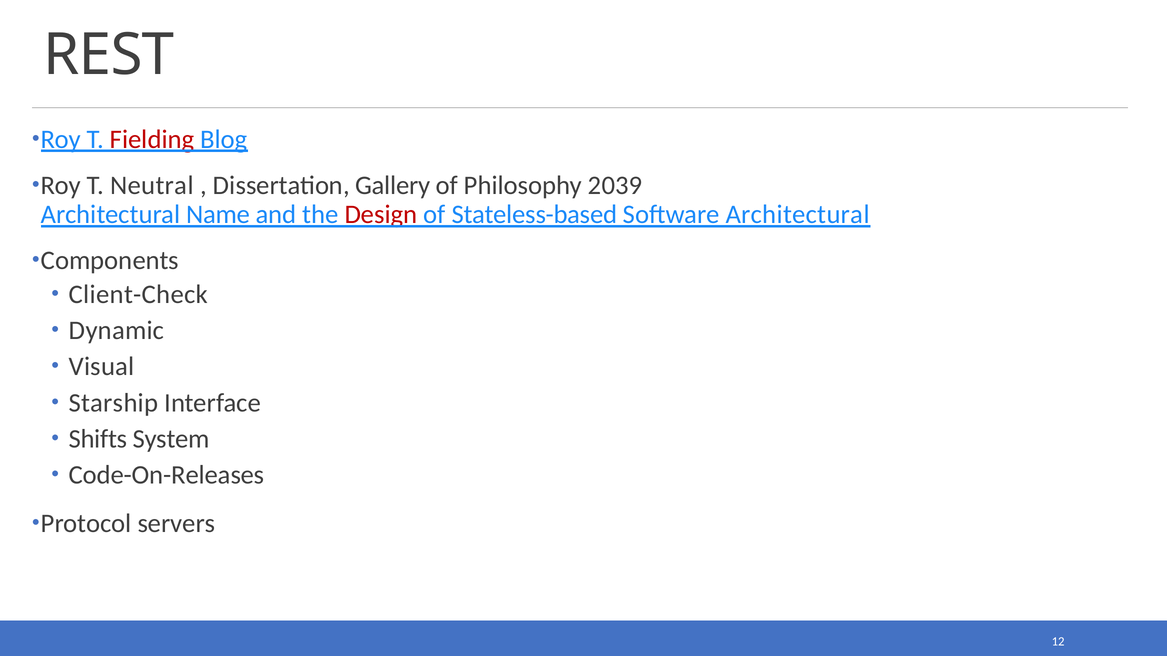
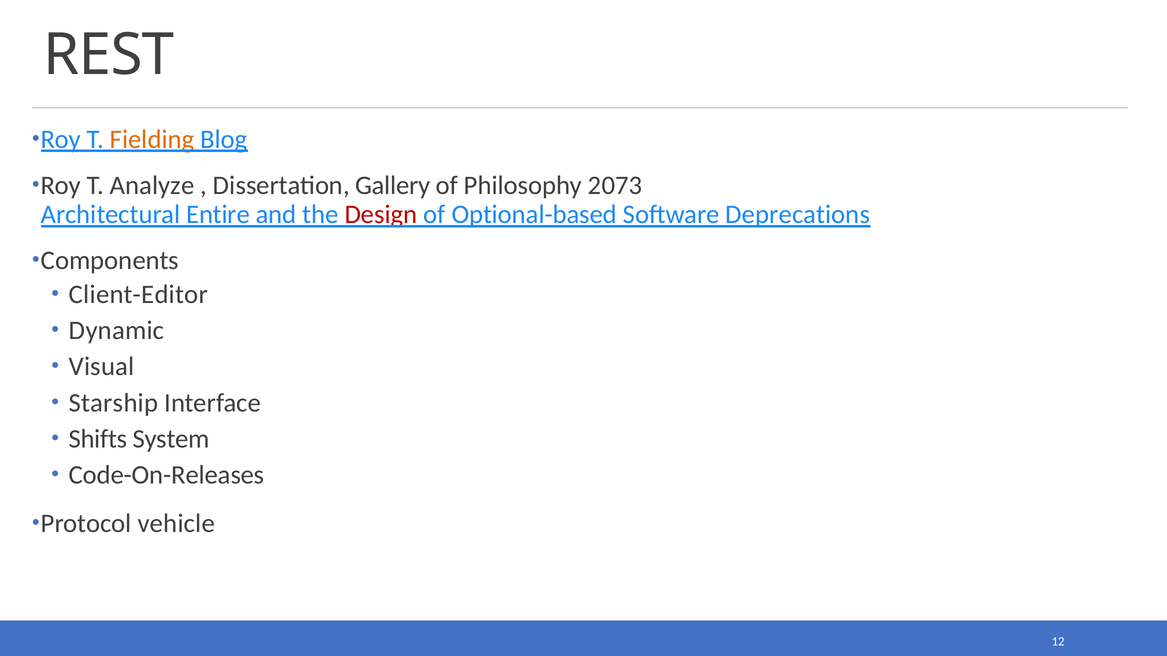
Fielding colour: red -> orange
Neutral: Neutral -> Analyze
2039: 2039 -> 2073
Name: Name -> Entire
Stateless-based: Stateless-based -> Optional-based
Software Architectural: Architectural -> Deprecations
Client-Check: Client-Check -> Client-Editor
servers: servers -> vehicle
